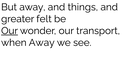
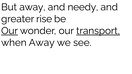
things: things -> needy
felt: felt -> rise
transport underline: none -> present
